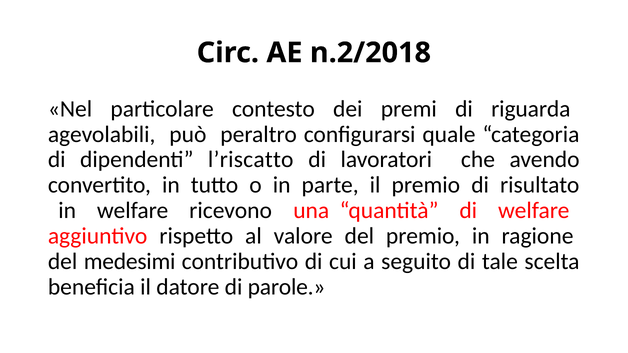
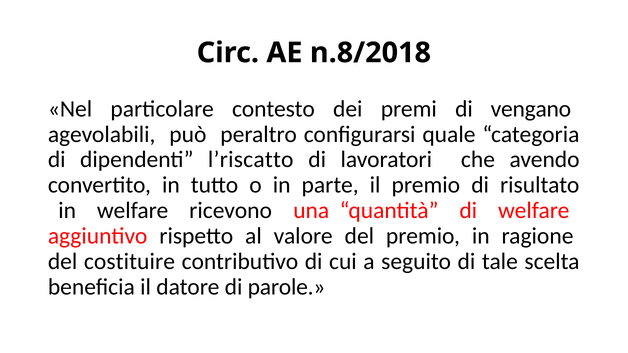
n.2/2018: n.2/2018 -> n.8/2018
riguarda: riguarda -> vengano
medesimi: medesimi -> costituire
